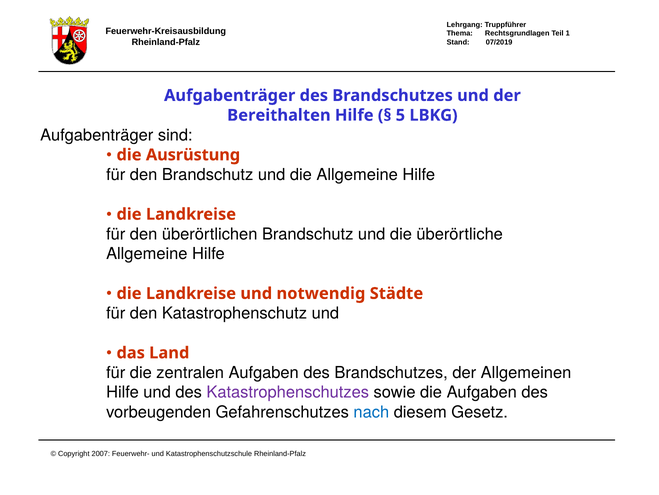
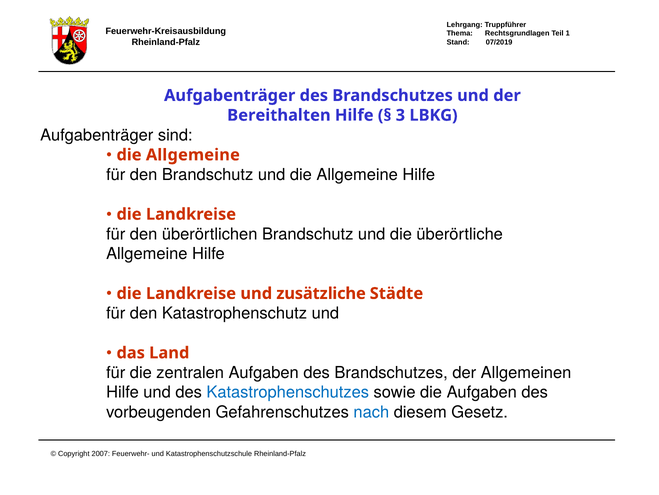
5: 5 -> 3
Ausrüstung at (193, 155): Ausrüstung -> Allgemeine
notwendig: notwendig -> zusätzliche
Katastrophenschutzes colour: purple -> blue
